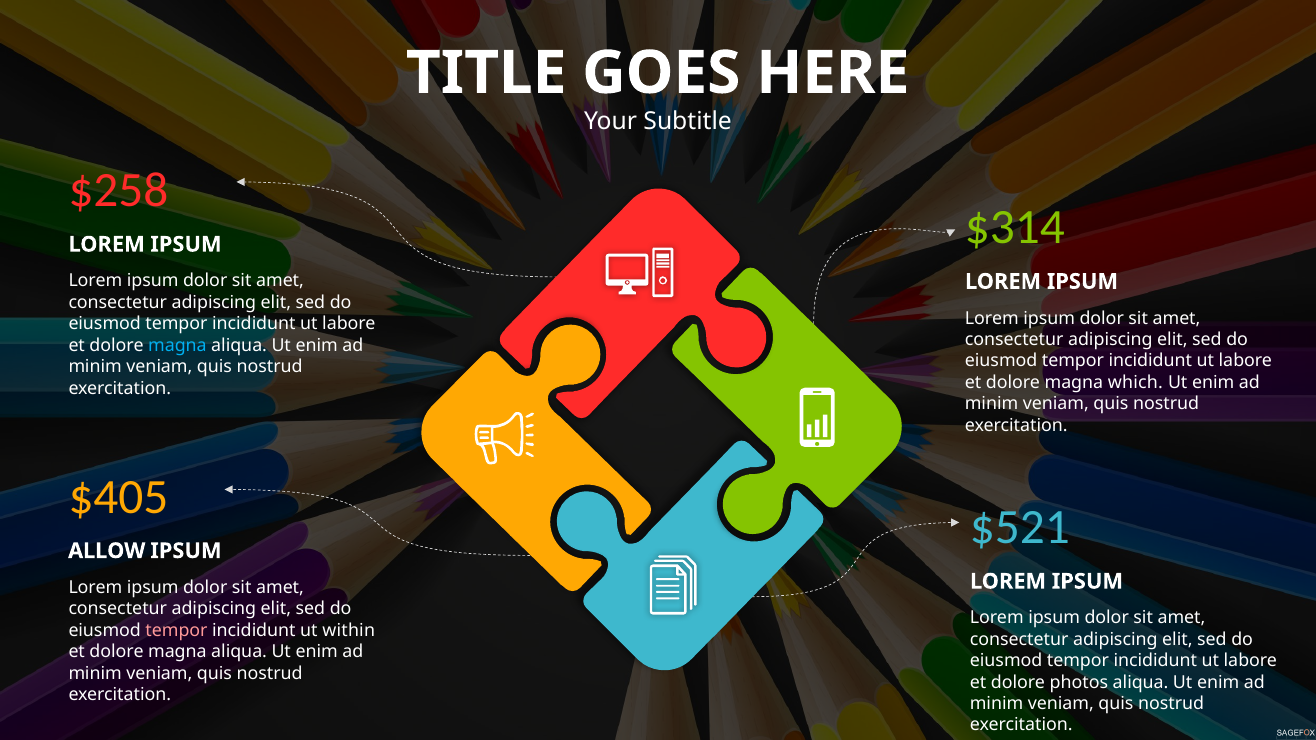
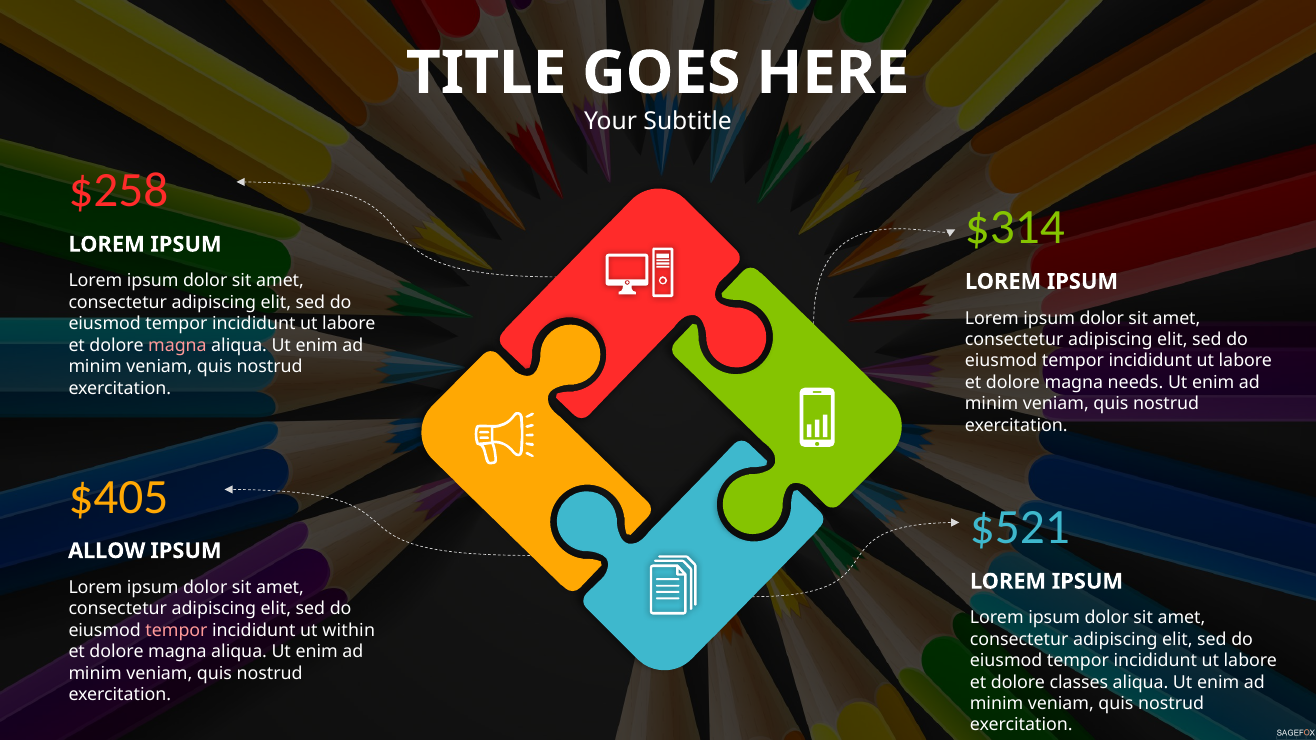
magna at (177, 345) colour: light blue -> pink
which: which -> needs
photos: photos -> classes
